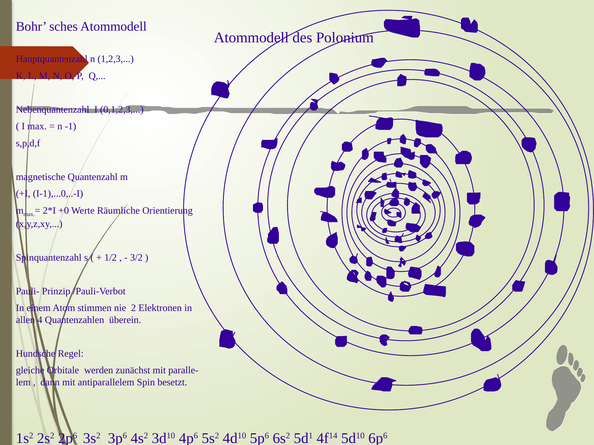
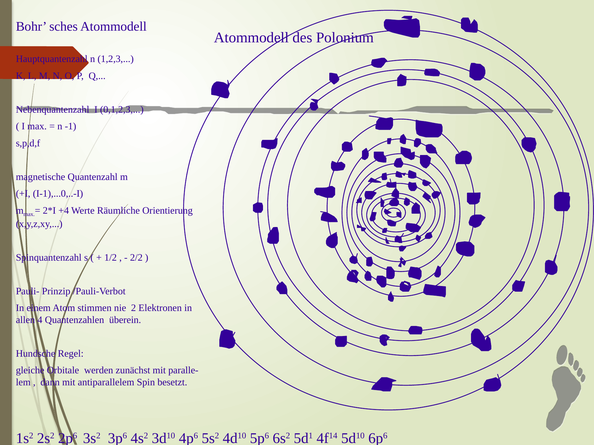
+0: +0 -> +4
3/2: 3/2 -> 2/2
